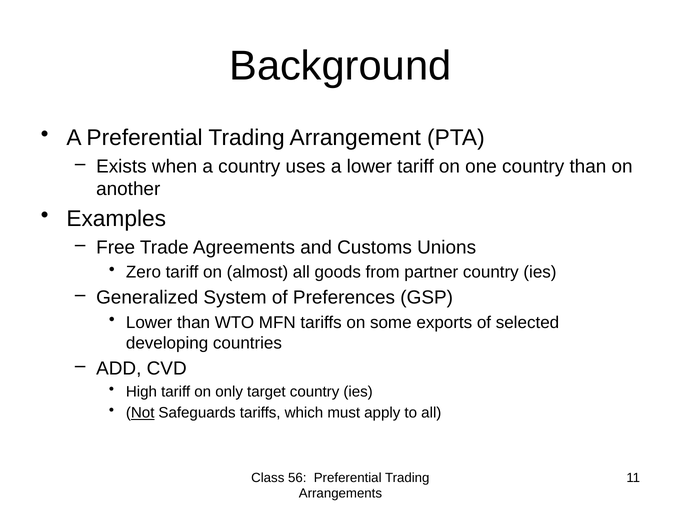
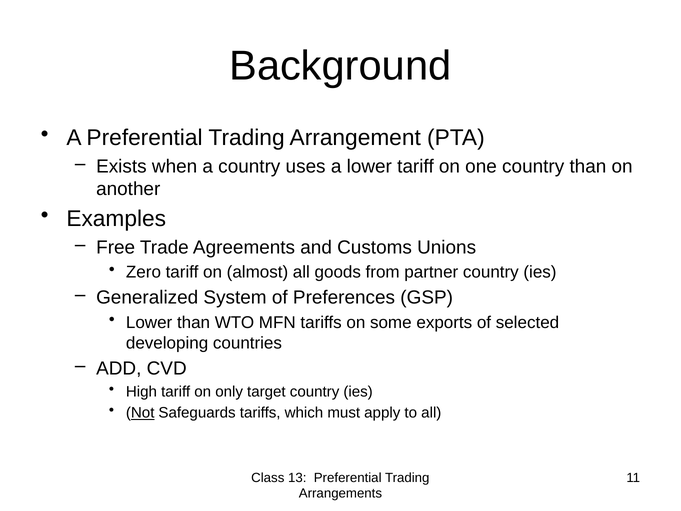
56: 56 -> 13
